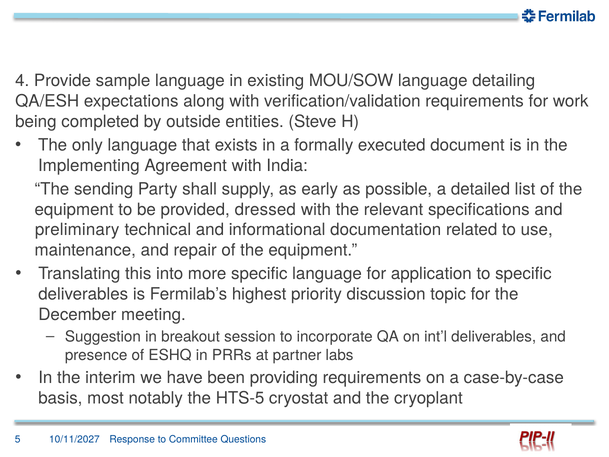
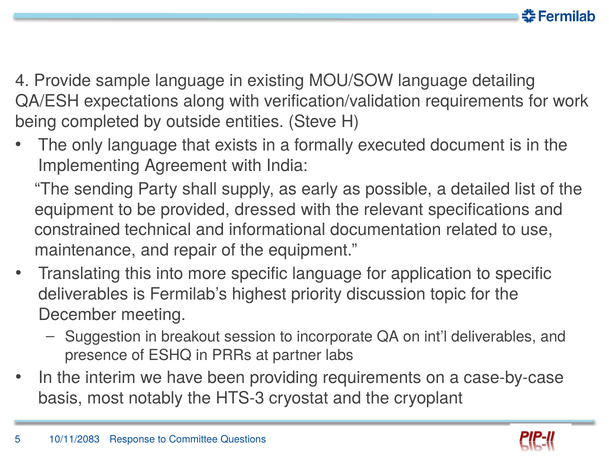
preliminary: preliminary -> constrained
HTS-5: HTS-5 -> HTS-3
10/11/2027: 10/11/2027 -> 10/11/2083
